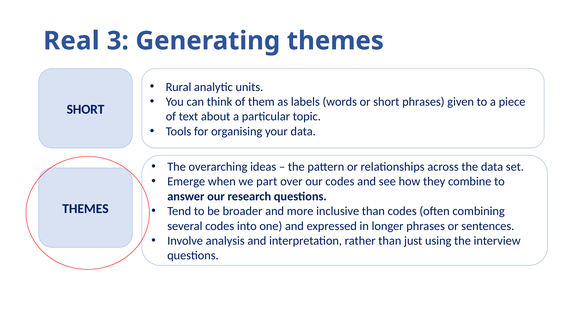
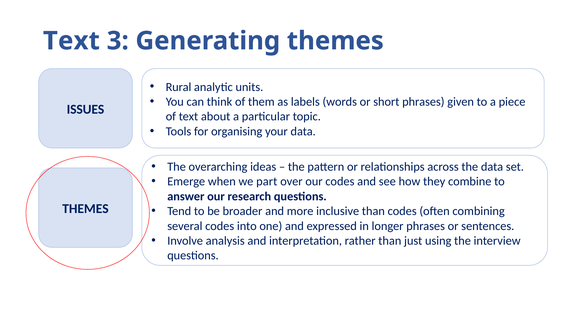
Real at (71, 41): Real -> Text
SHORT at (86, 109): SHORT -> ISSUES
